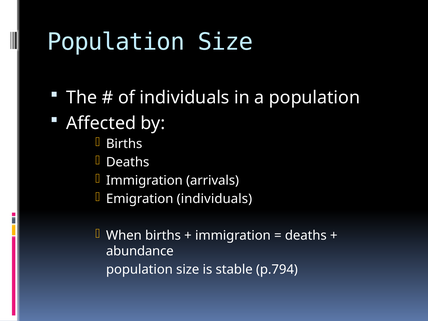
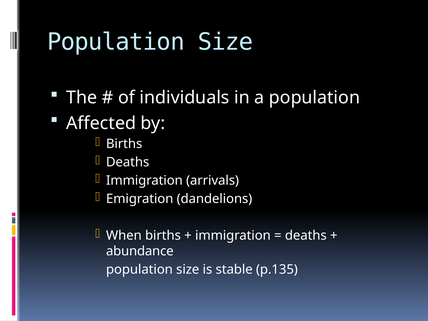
Emigration individuals: individuals -> dandelions
p.794: p.794 -> p.135
